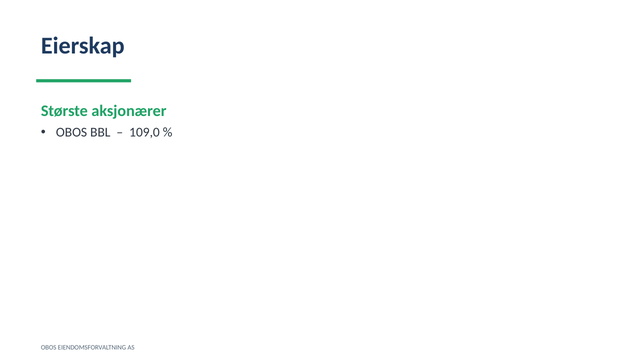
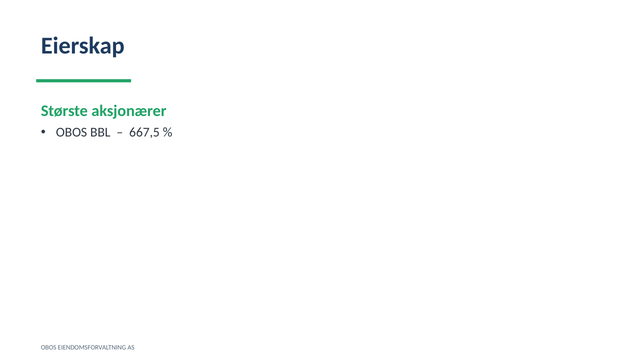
109,0: 109,0 -> 667,5
